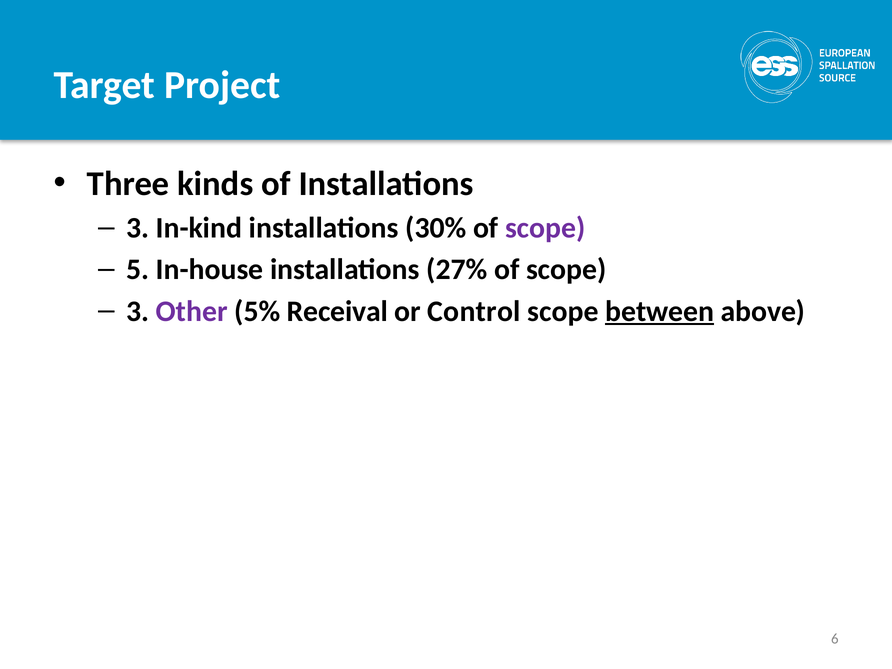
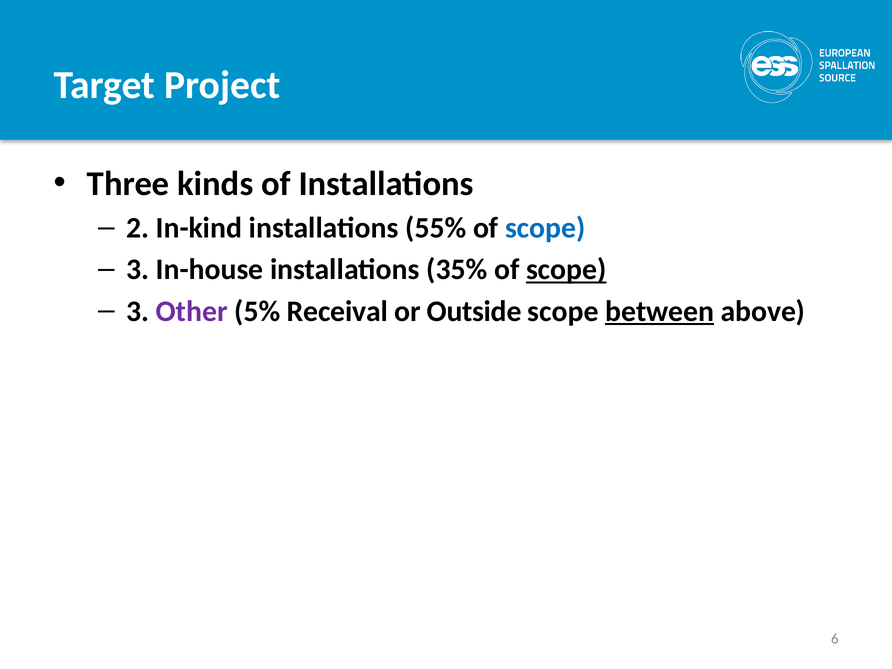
3 at (137, 228): 3 -> 2
30%: 30% -> 55%
scope at (545, 228) colour: purple -> blue
5 at (137, 270): 5 -> 3
27%: 27% -> 35%
scope at (566, 270) underline: none -> present
Control: Control -> Outside
